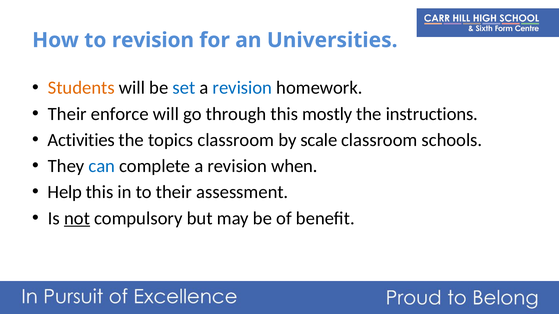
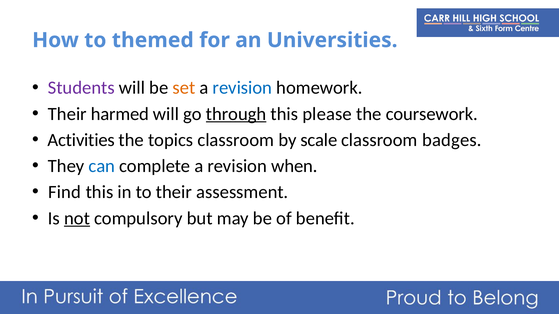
to revision: revision -> themed
Students colour: orange -> purple
set colour: blue -> orange
enforce: enforce -> harmed
through underline: none -> present
mostly: mostly -> please
instructions: instructions -> coursework
schools: schools -> badges
Help: Help -> Find
